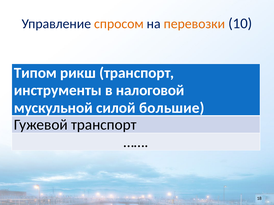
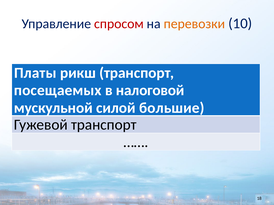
спросом colour: orange -> red
Типом: Типом -> Платы
инструменты: инструменты -> посещаемых
